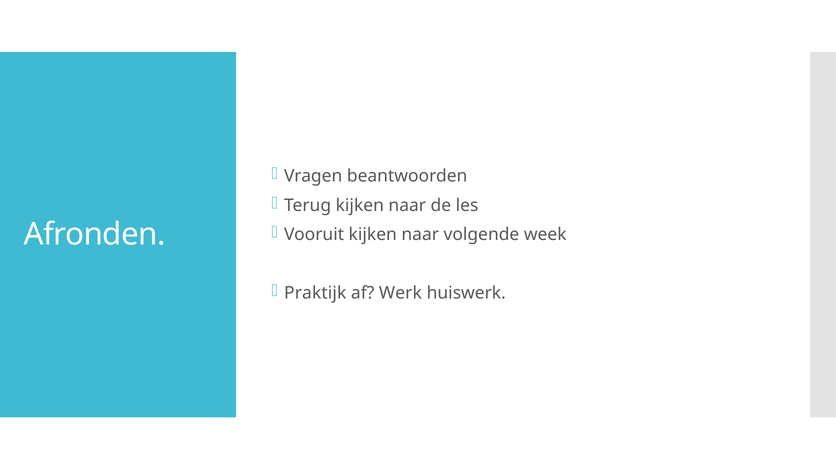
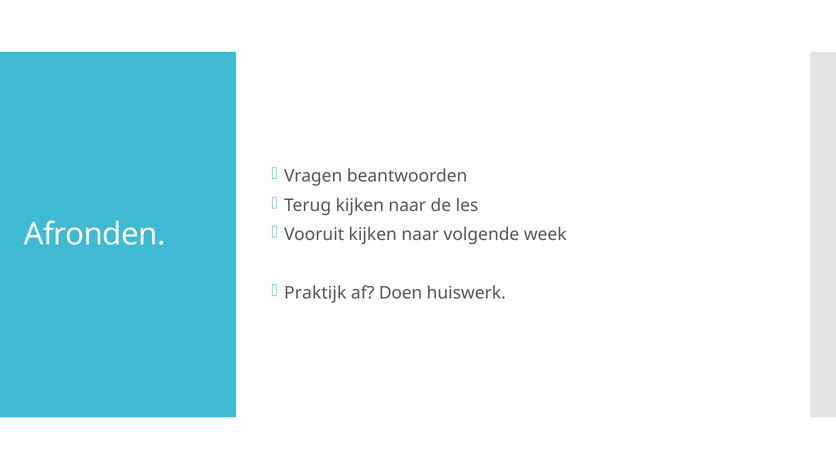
Werk: Werk -> Doen
